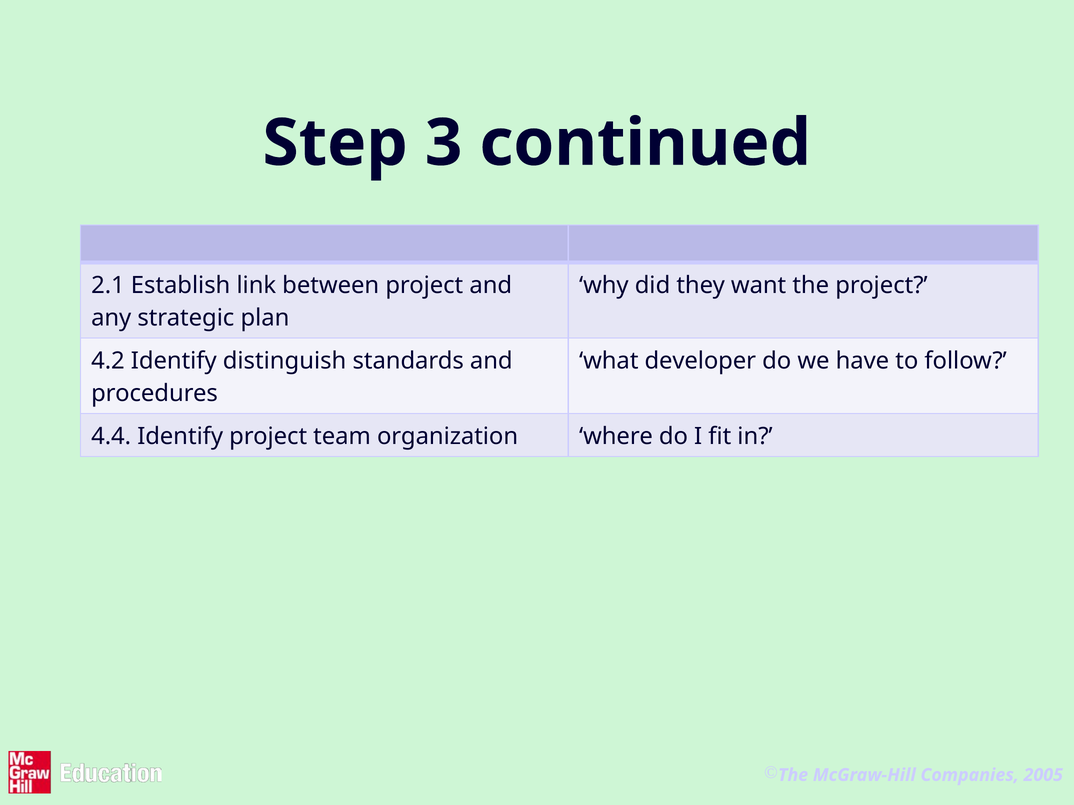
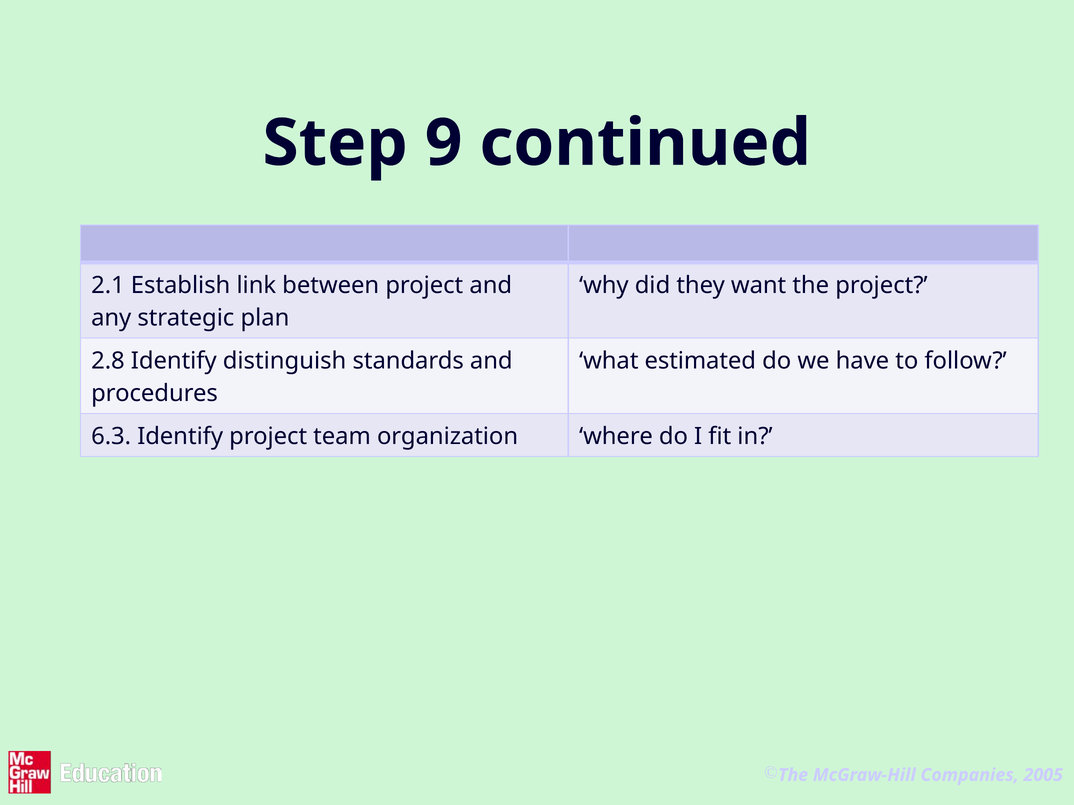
3: 3 -> 9
4.2: 4.2 -> 2.8
developer: developer -> estimated
4.4: 4.4 -> 6.3
